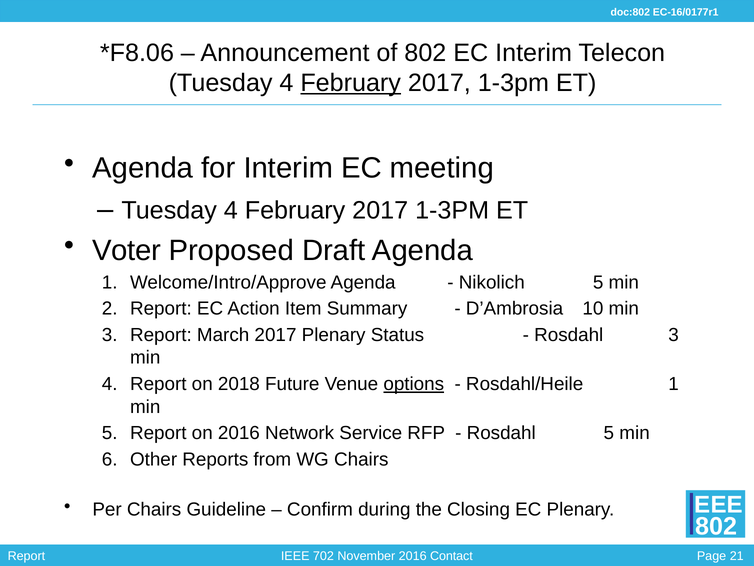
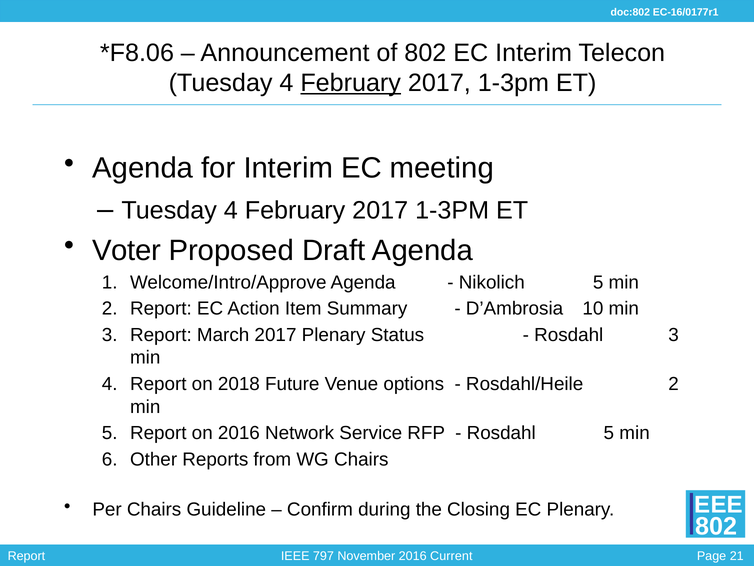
options underline: present -> none
Rosdahl/Heile 1: 1 -> 2
702: 702 -> 797
Contact: Contact -> Current
